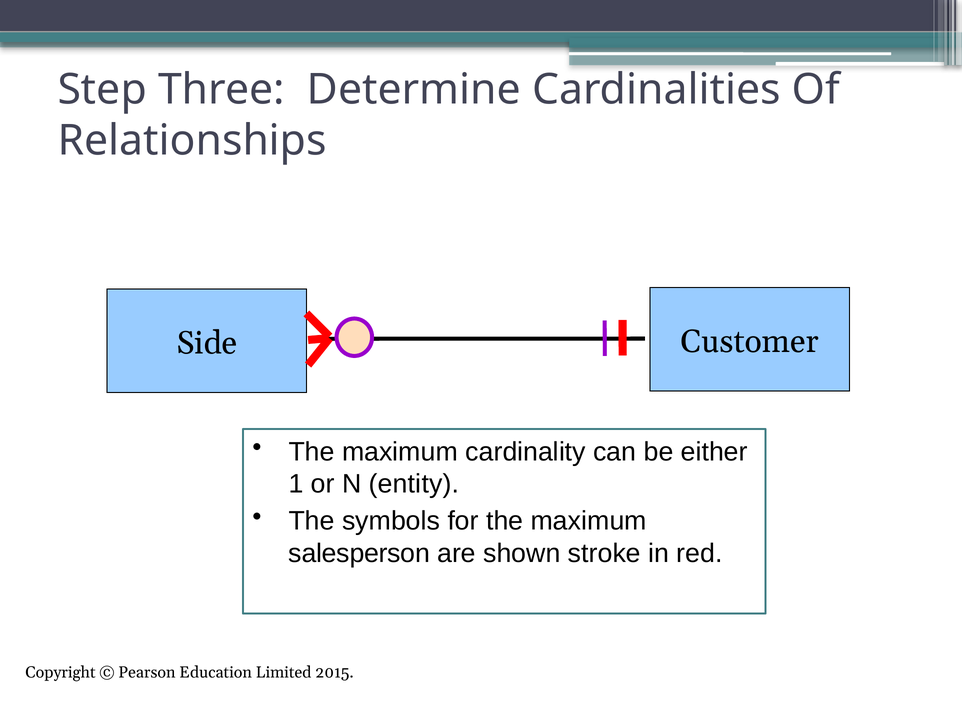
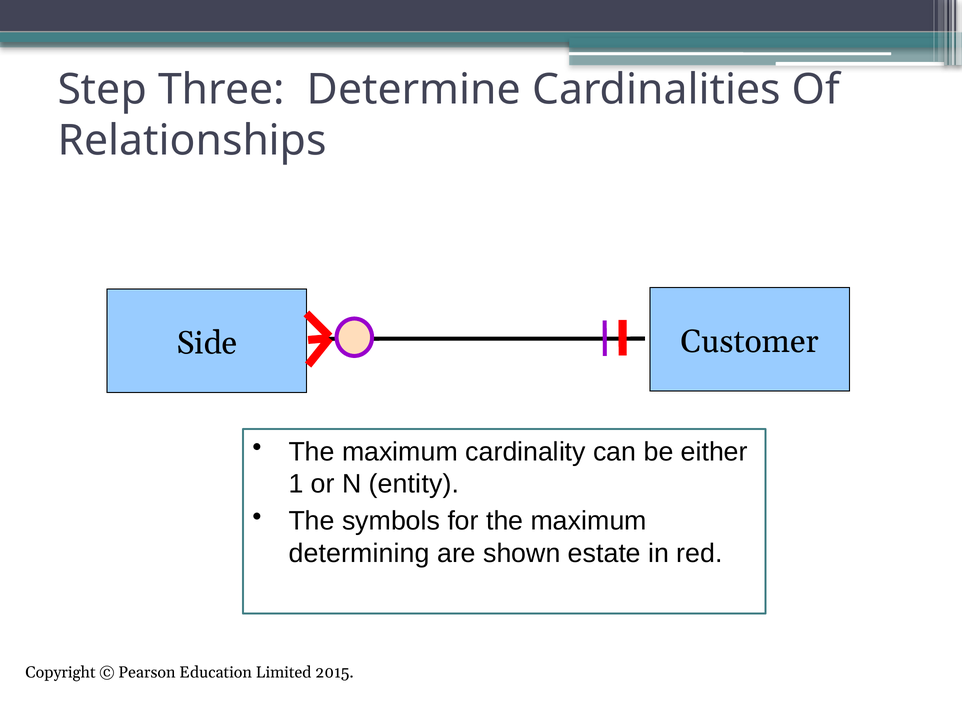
salesperson: salesperson -> determining
stroke: stroke -> estate
